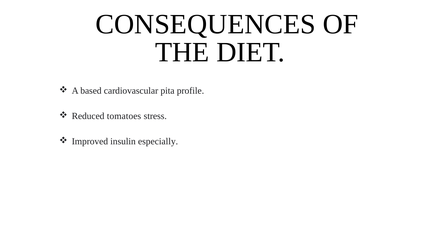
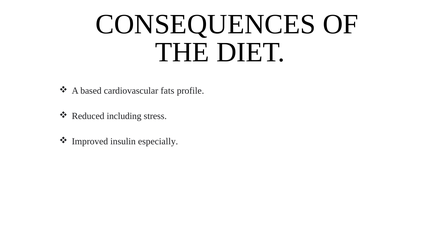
pita: pita -> fats
tomatoes: tomatoes -> including
